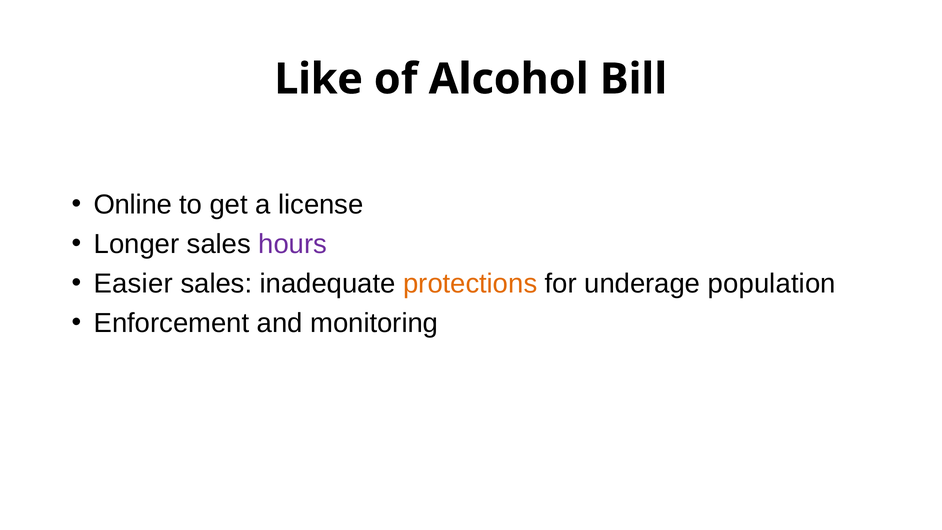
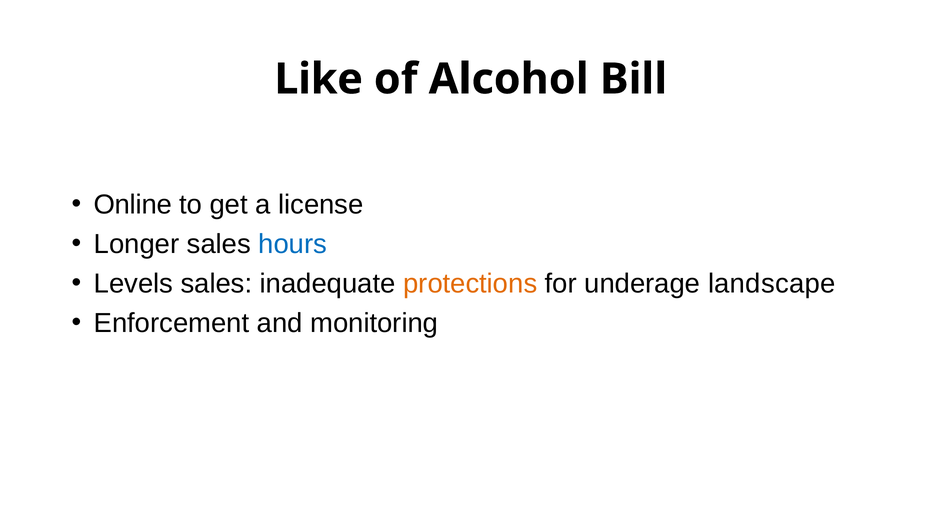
hours colour: purple -> blue
Easier: Easier -> Levels
population: population -> landscape
